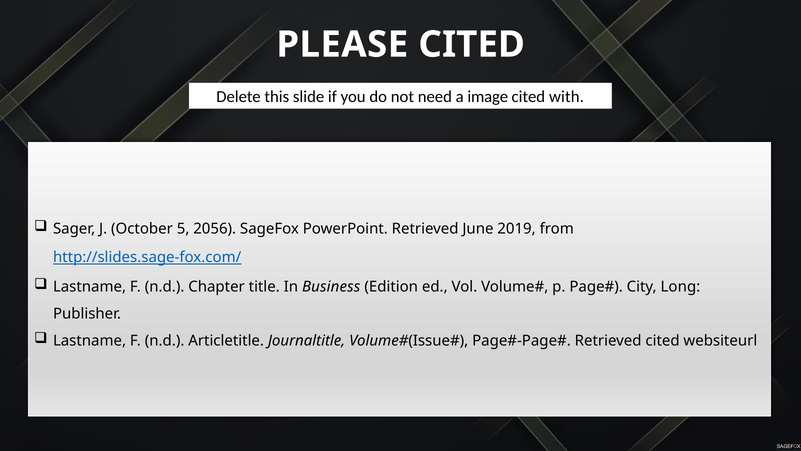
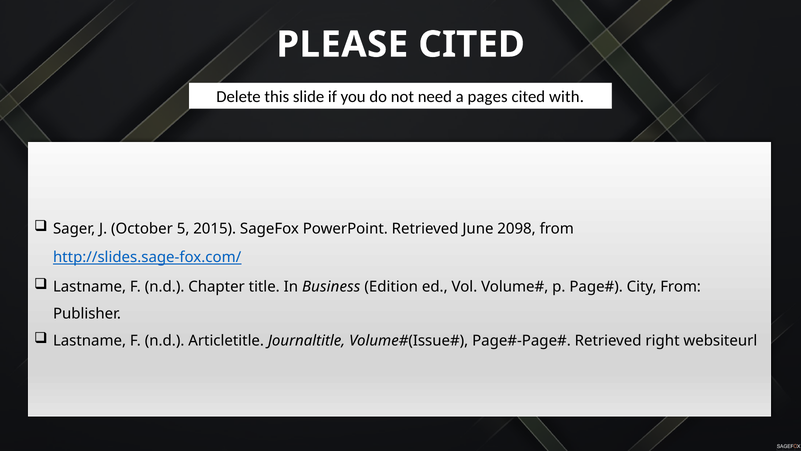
image: image -> pages
2056: 2056 -> 2015
2019: 2019 -> 2098
City Long: Long -> From
Retrieved cited: cited -> right
